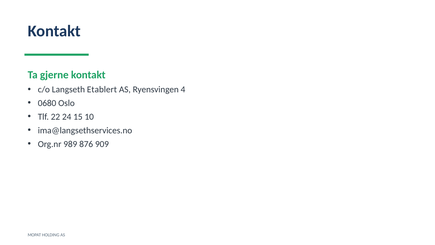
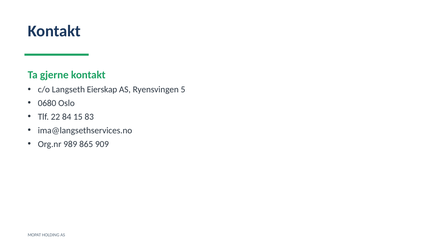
Etablert: Etablert -> Eierskap
4: 4 -> 5
24: 24 -> 84
10: 10 -> 83
876: 876 -> 865
